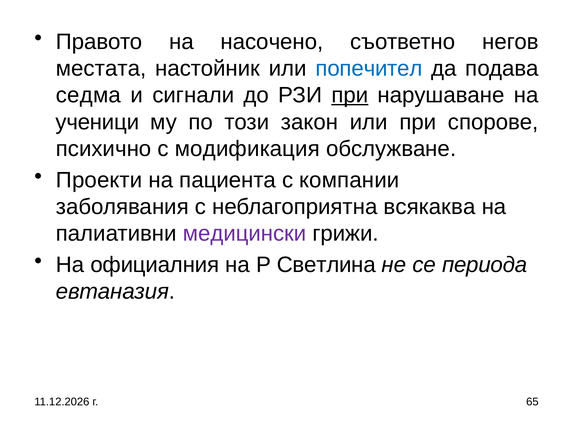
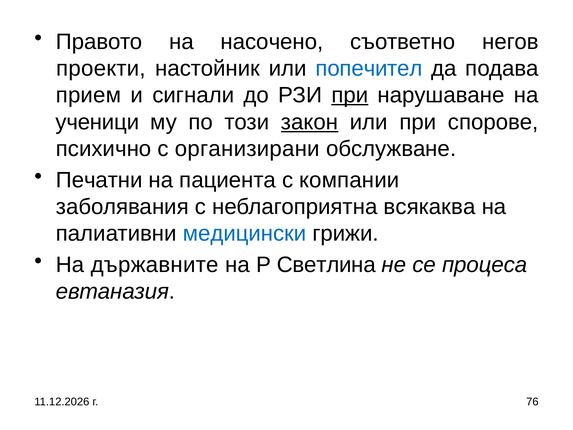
местата: местата -> проекти
седма: седма -> прием
закон underline: none -> present
модификация: модификация -> организирани
Проекти: Проекти -> Печатни
медицински colour: purple -> blue
официалния: официалния -> държавните
периода: периода -> процеса
65: 65 -> 76
